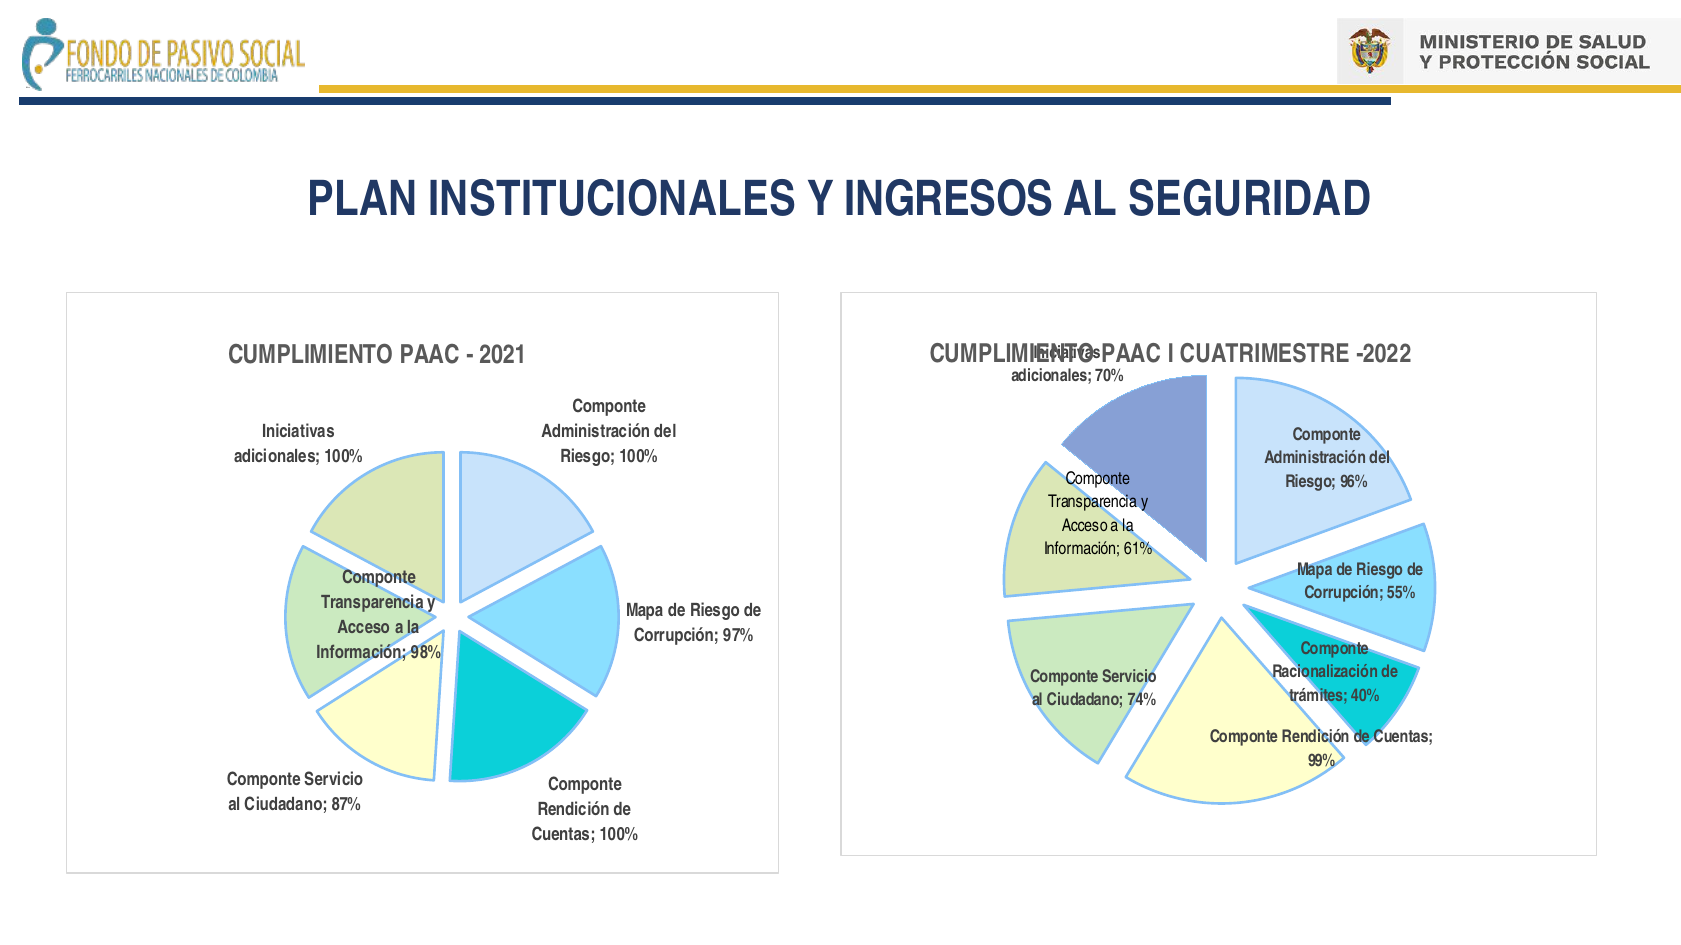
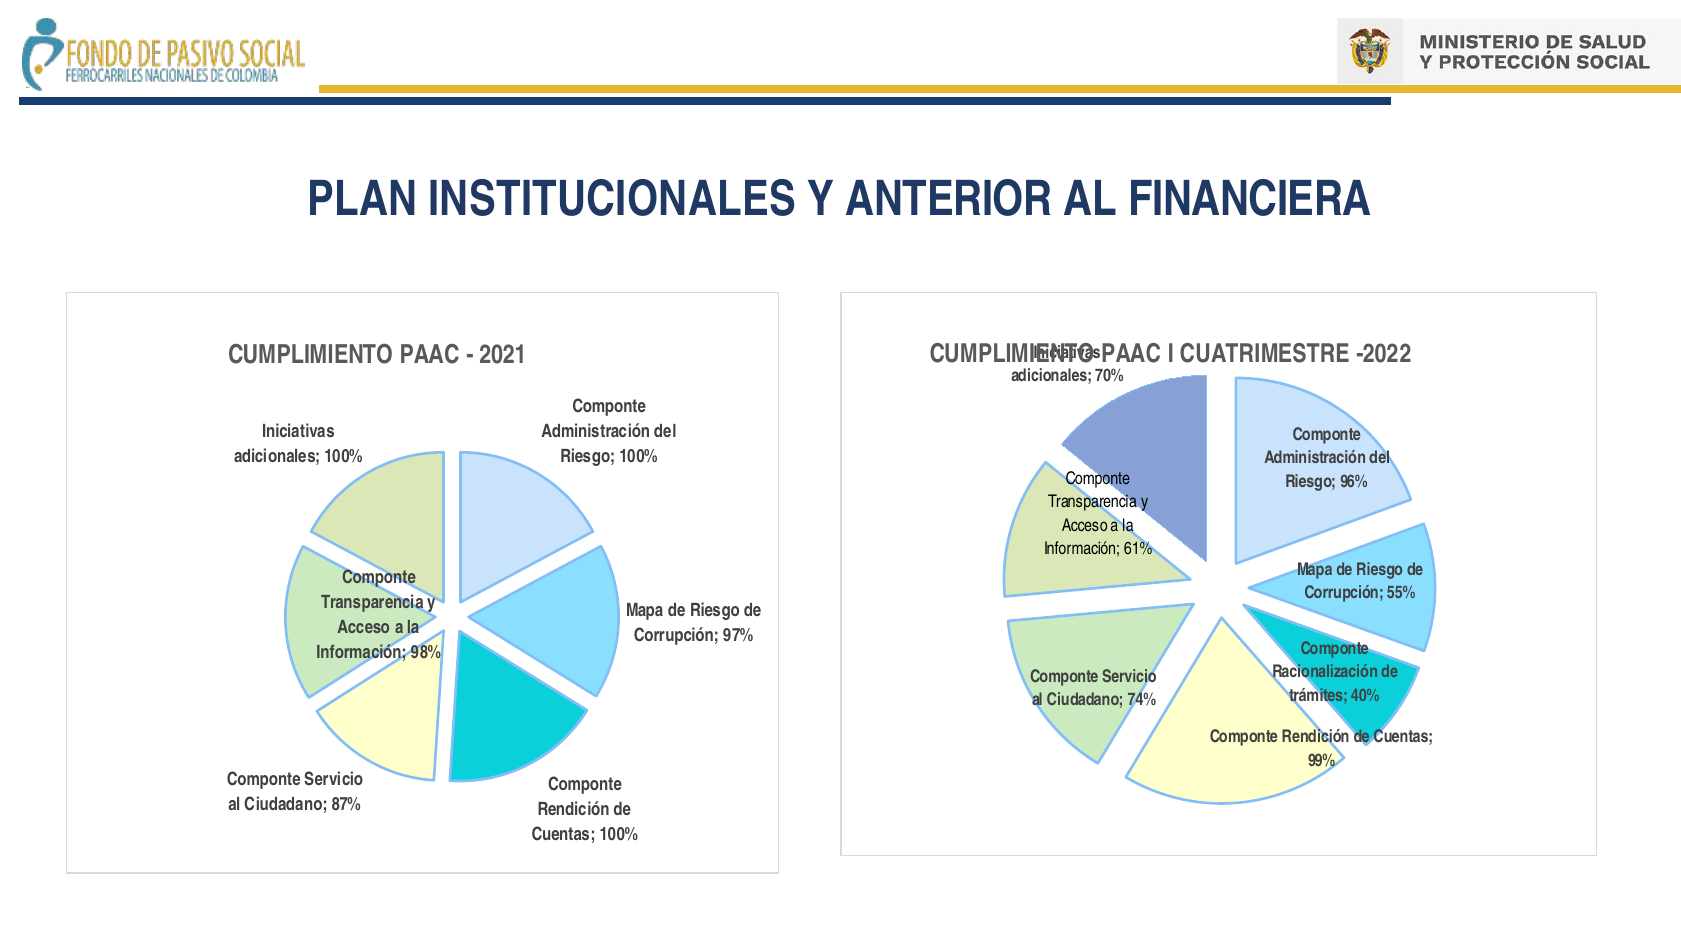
INGRESOS: INGRESOS -> ANTERIOR
SEGURIDAD: SEGURIDAD -> FINANCIERA
